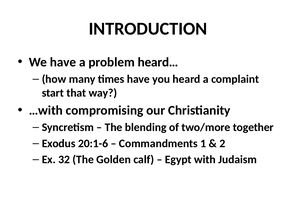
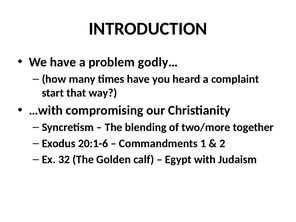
heard…: heard… -> godly…
